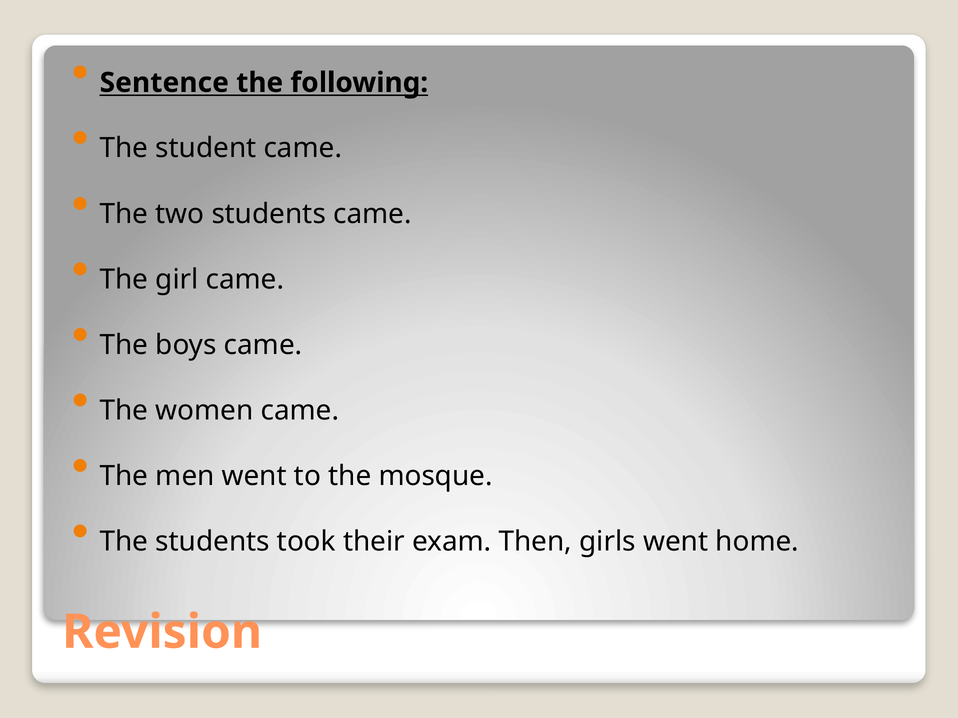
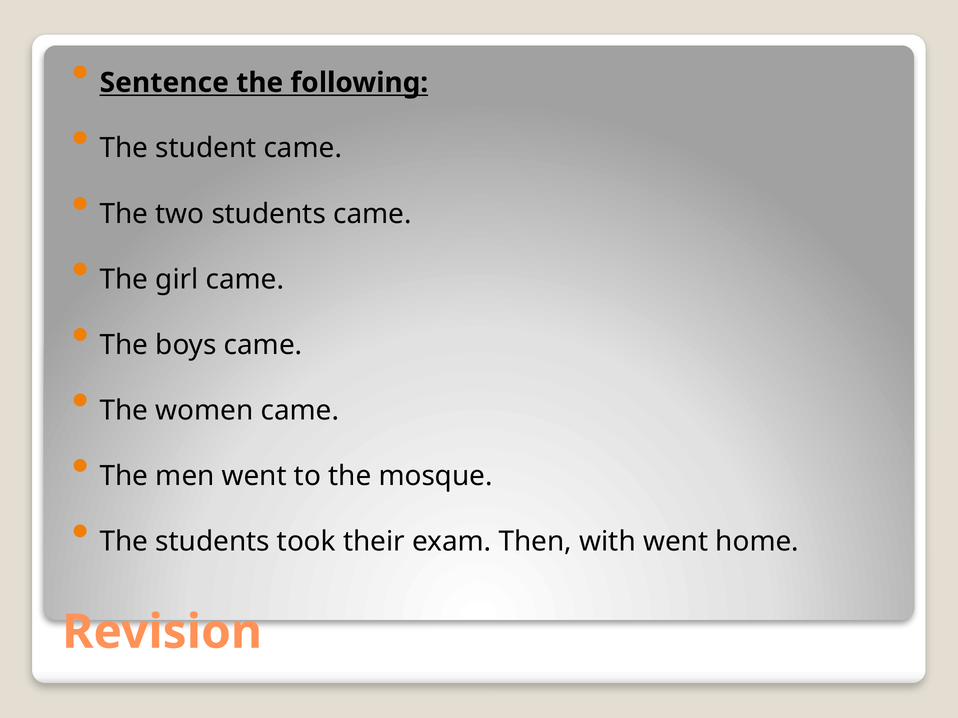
girls: girls -> with
